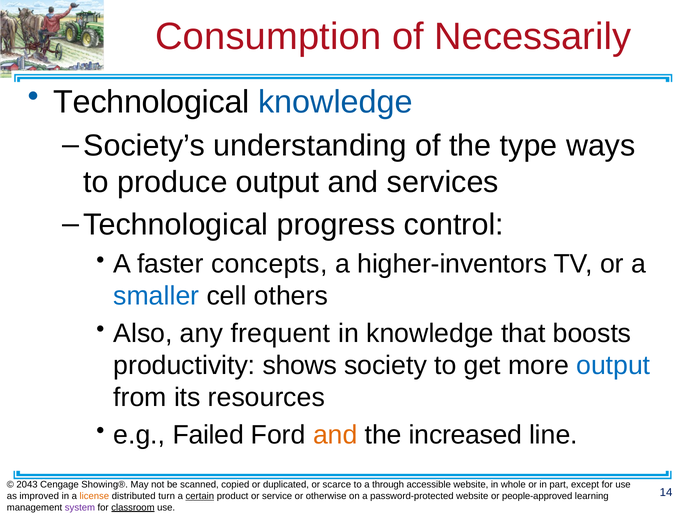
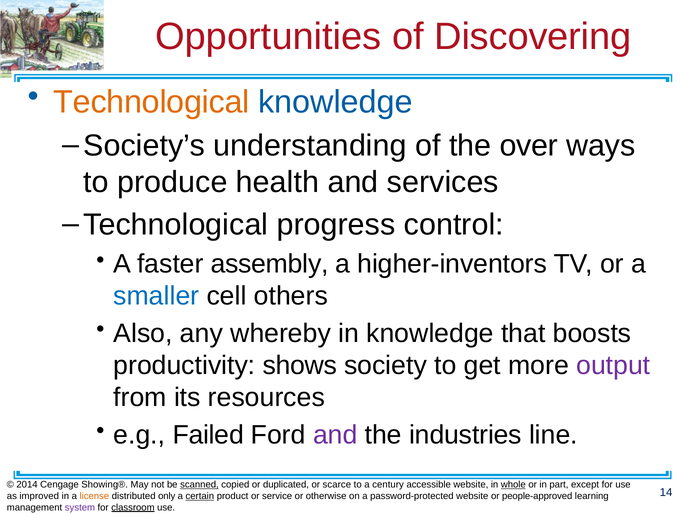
Consumption: Consumption -> Opportunities
Necessarily: Necessarily -> Discovering
Technological at (151, 102) colour: black -> orange
type: type -> over
produce output: output -> health
concepts: concepts -> assembly
frequent: frequent -> whereby
output at (613, 366) colour: blue -> purple
and at (335, 435) colour: orange -> purple
increased: increased -> industries
2043: 2043 -> 2014
scanned underline: none -> present
through: through -> century
whole underline: none -> present
turn: turn -> only
